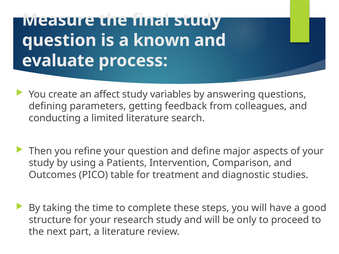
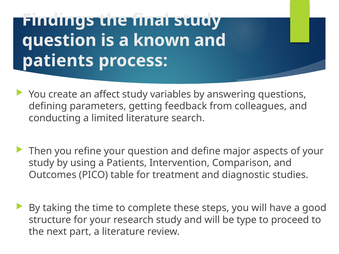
Measure: Measure -> Findings
evaluate at (58, 61): evaluate -> patients
only: only -> type
